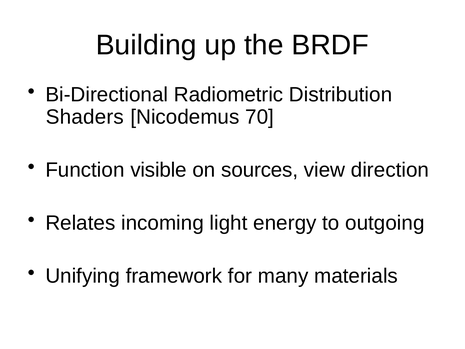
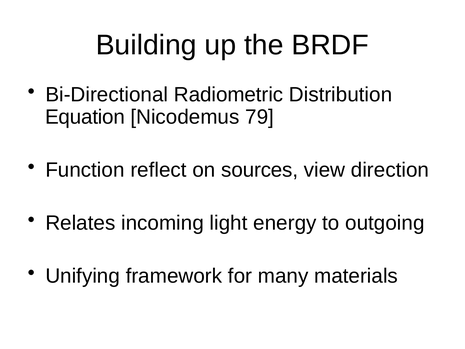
Shaders: Shaders -> Equation
70: 70 -> 79
visible: visible -> reflect
